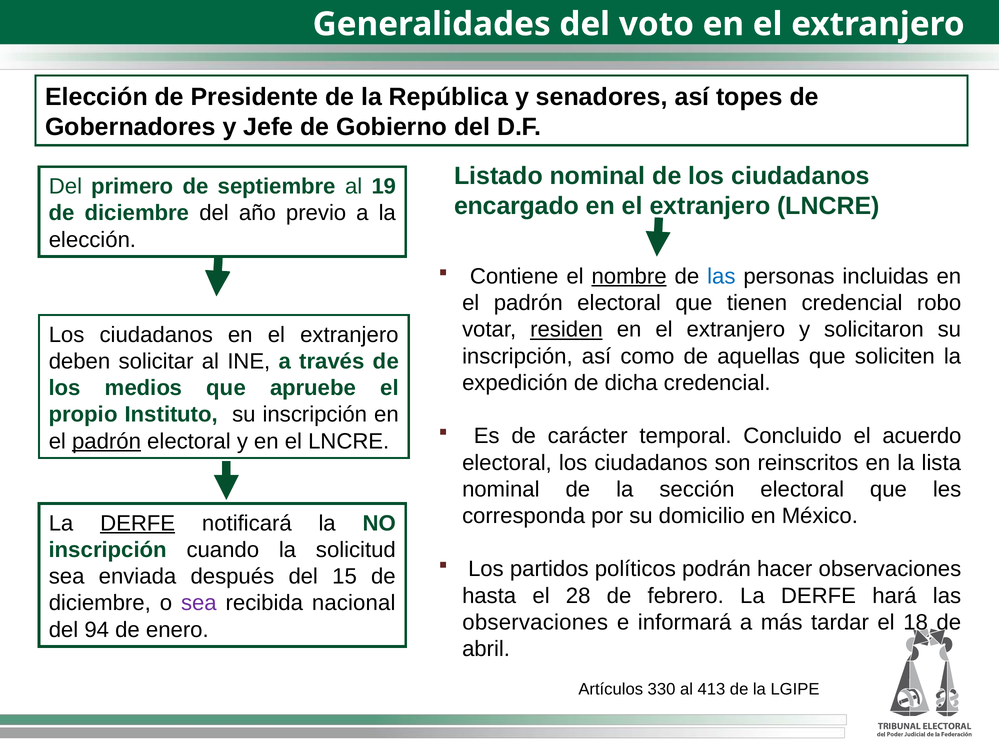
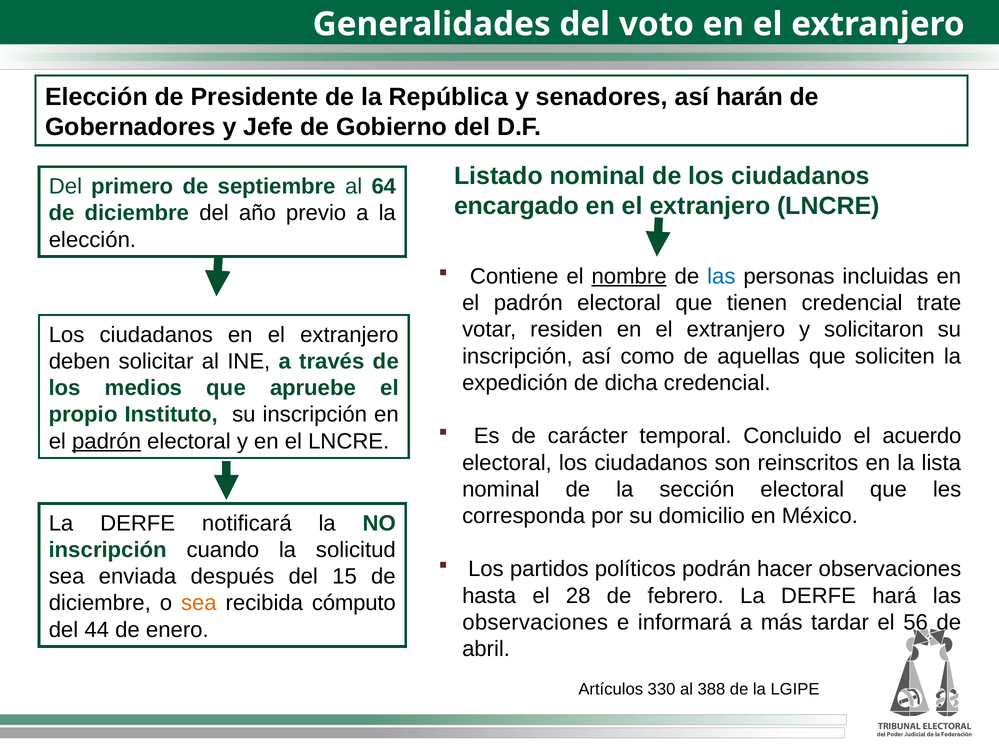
topes: topes -> harán
19: 19 -> 64
robo: robo -> trate
residen underline: present -> none
DERFE at (138, 523) underline: present -> none
sea at (199, 603) colour: purple -> orange
nacional: nacional -> cómputo
18: 18 -> 56
94: 94 -> 44
413: 413 -> 388
